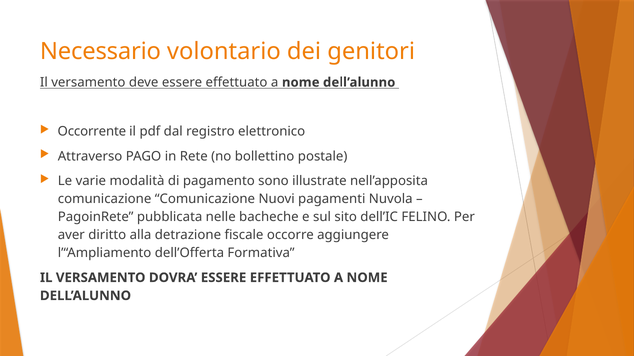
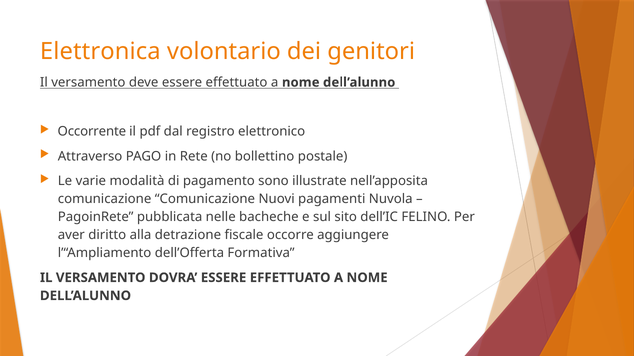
Necessario: Necessario -> Elettronica
